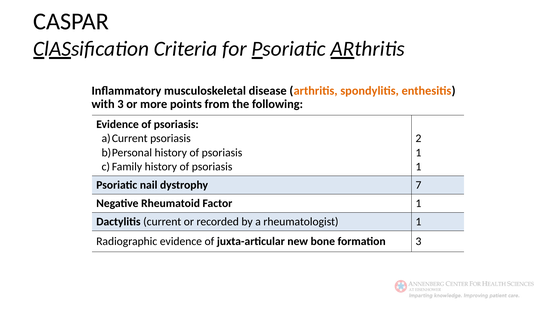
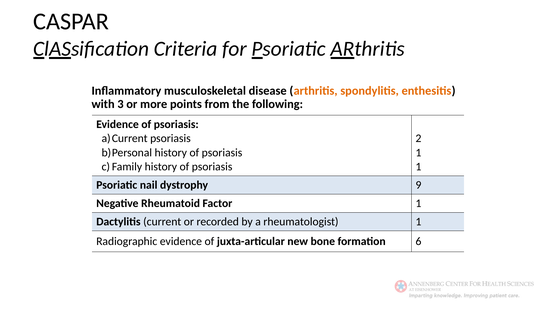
7: 7 -> 9
formation 3: 3 -> 6
